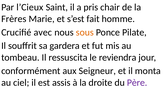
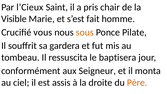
Frères: Frères -> Visible
avec: avec -> vous
reviendra: reviendra -> baptisera
Père colour: purple -> orange
